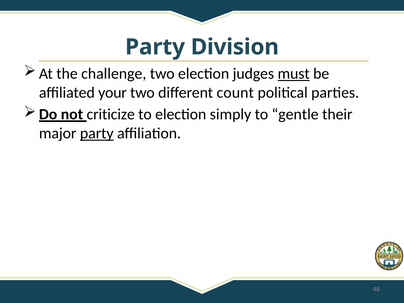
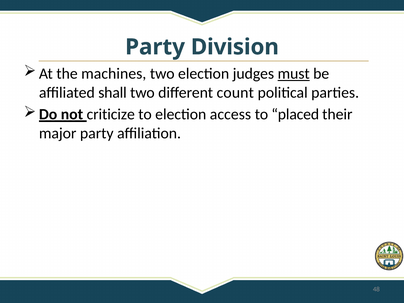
challenge: challenge -> machines
your: your -> shall
simply: simply -> access
gentle: gentle -> placed
party at (97, 133) underline: present -> none
